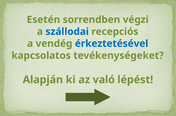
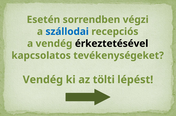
érkeztetésével colour: blue -> black
Alapján at (43, 80): Alapján -> Vendég
való: való -> tölti
